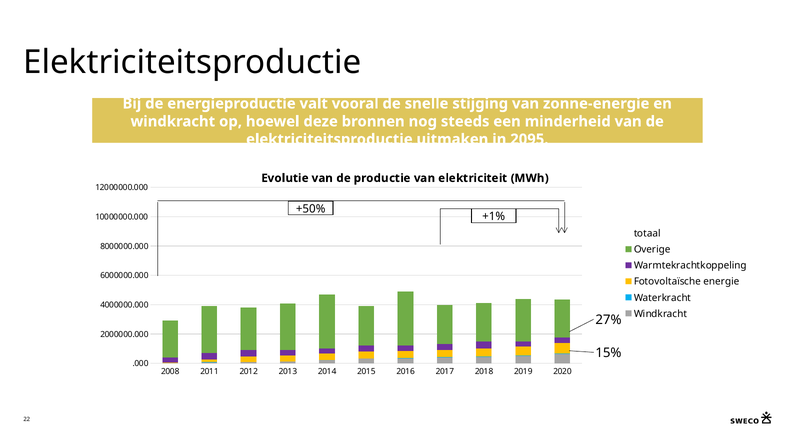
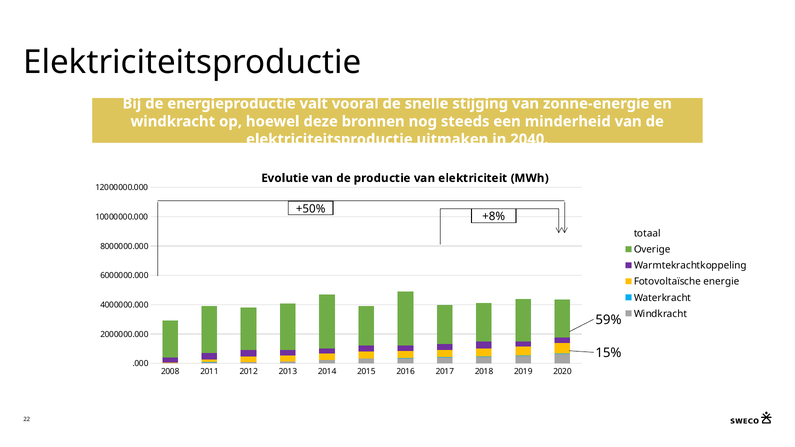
2095: 2095 -> 2040
+1%: +1% -> +8%
27%: 27% -> 59%
